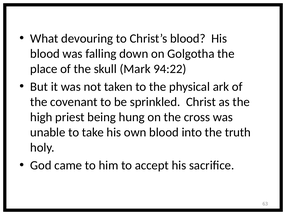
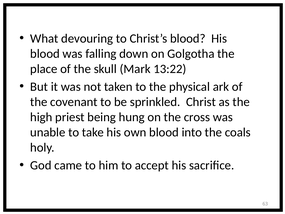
94:22: 94:22 -> 13:22
truth: truth -> coals
